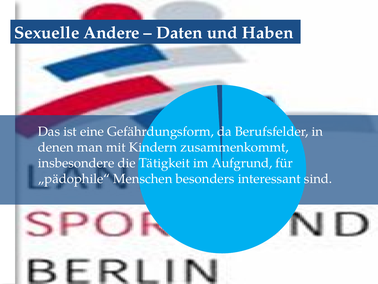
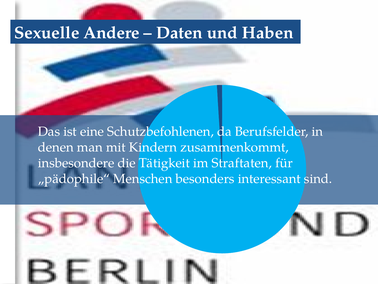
Gefährdungsform: Gefährdungsform -> Schutzbefohlenen
Aufgrund: Aufgrund -> Straftaten
